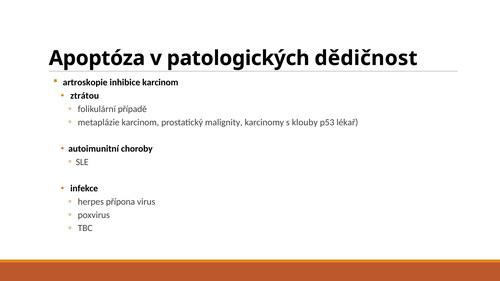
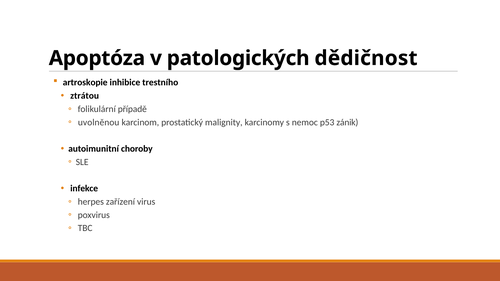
inhibice karcinom: karcinom -> trestního
metaplázie: metaplázie -> uvolněnou
klouby: klouby -> nemoc
lékař: lékař -> zánik
přípona: přípona -> zařízení
